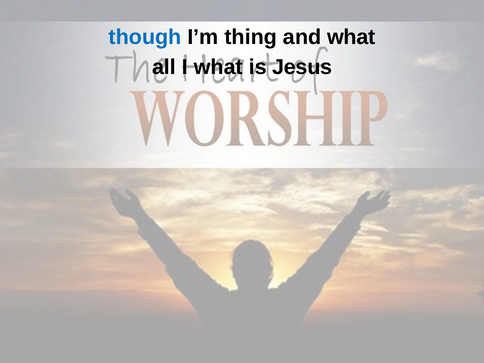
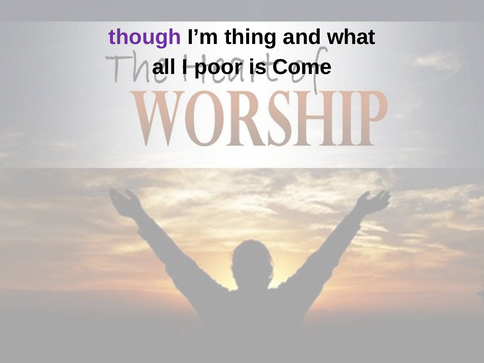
though colour: blue -> purple
I what: what -> poor
Jesus: Jesus -> Come
